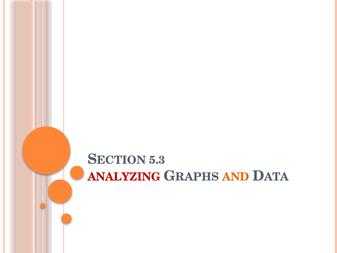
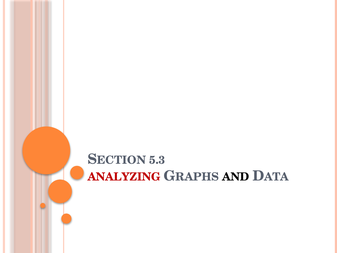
AND colour: orange -> black
